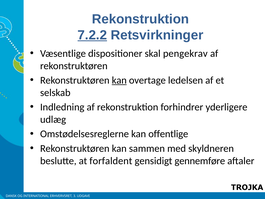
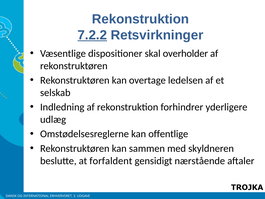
pengekrav: pengekrav -> overholder
kan at (119, 80) underline: present -> none
gennemføre: gennemføre -> nærstående
